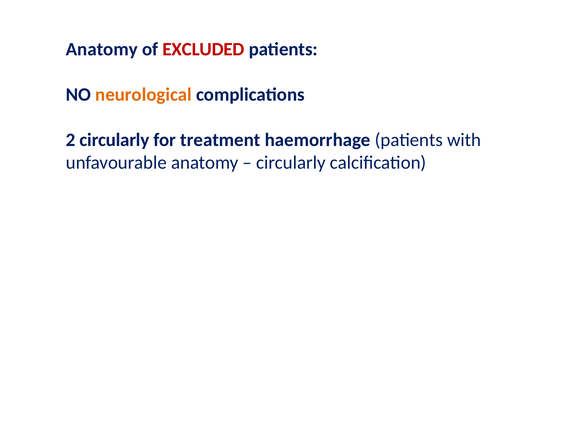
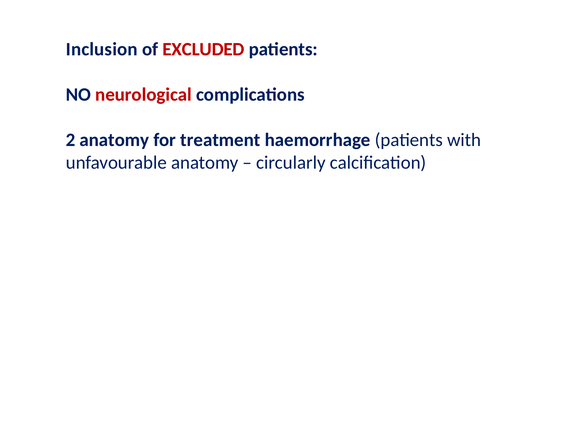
Anatomy at (102, 49): Anatomy -> Inclusion
neurological colour: orange -> red
2 circularly: circularly -> anatomy
